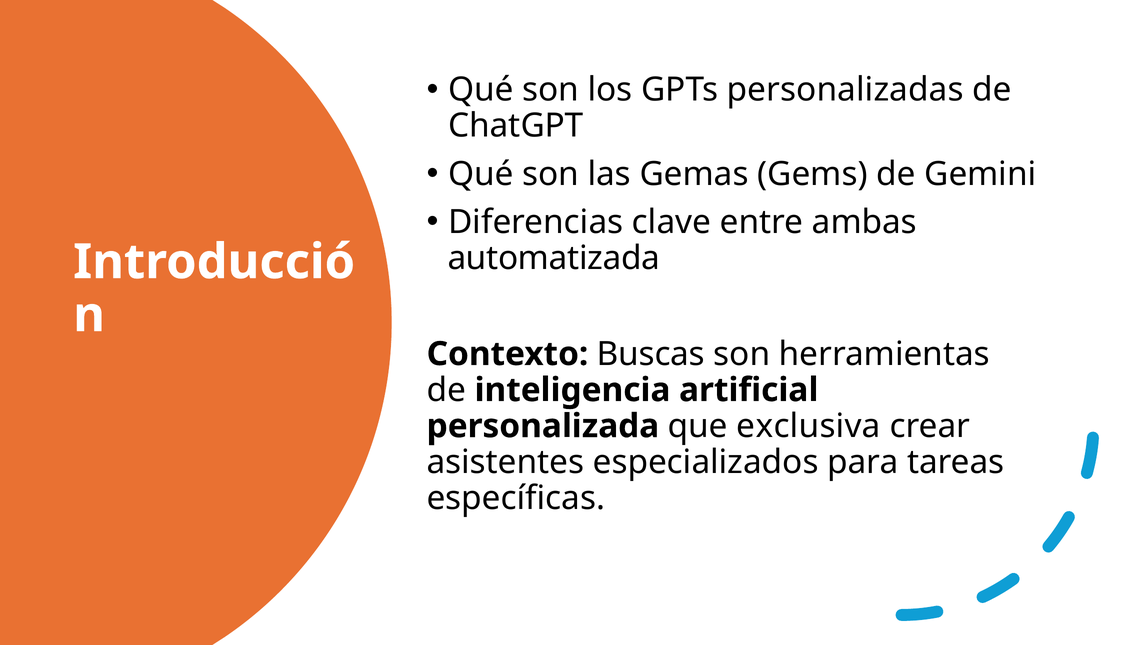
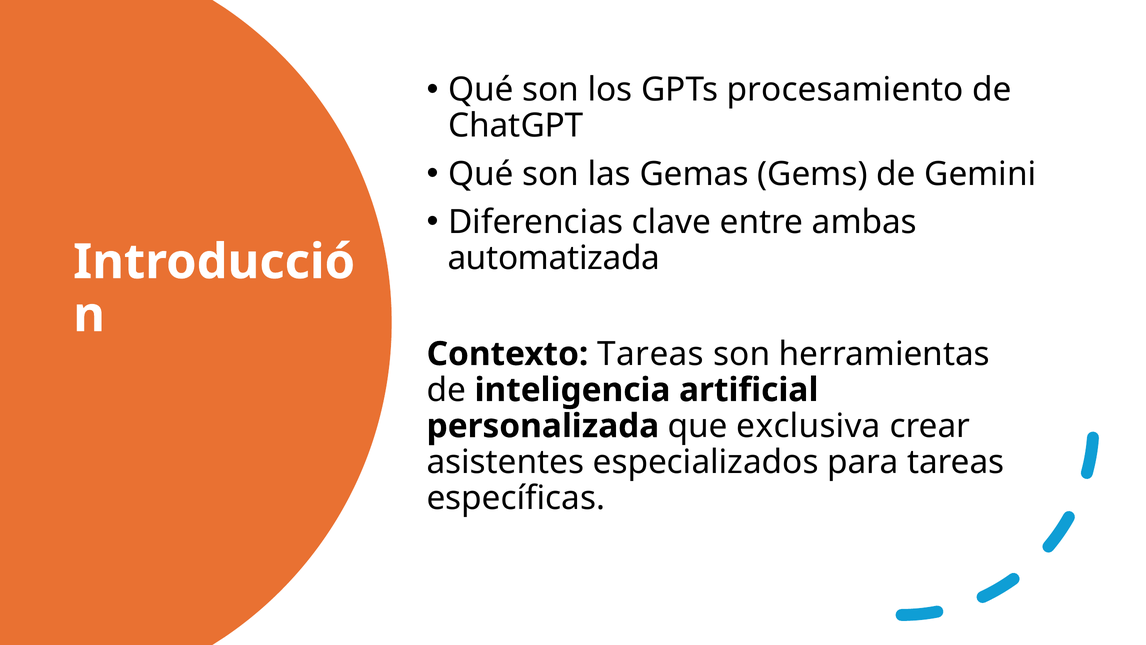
personalizadas: personalizadas -> procesamiento
Contexto Buscas: Buscas -> Tareas
